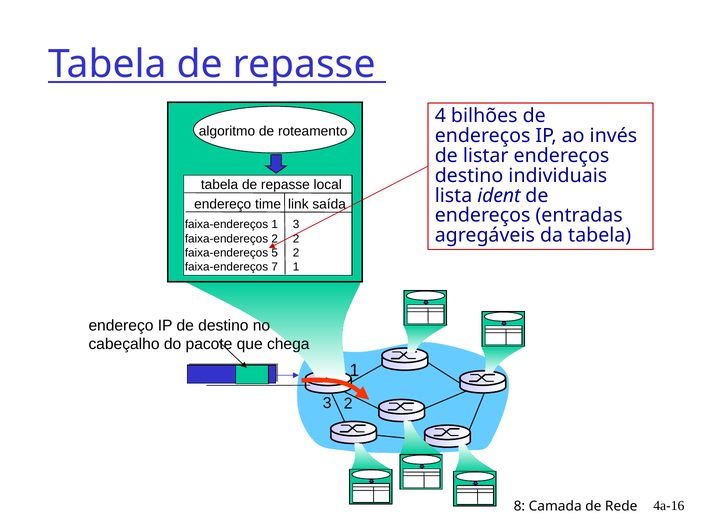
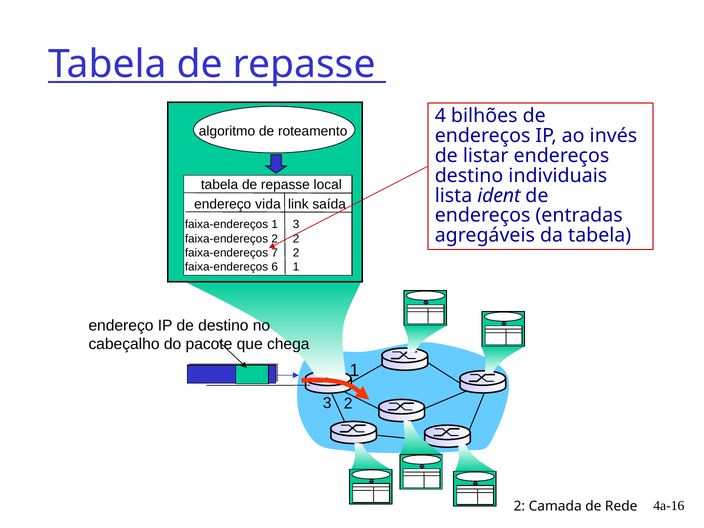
time: time -> vida
5: 5 -> 7
7: 7 -> 6
8 at (519, 506): 8 -> 2
